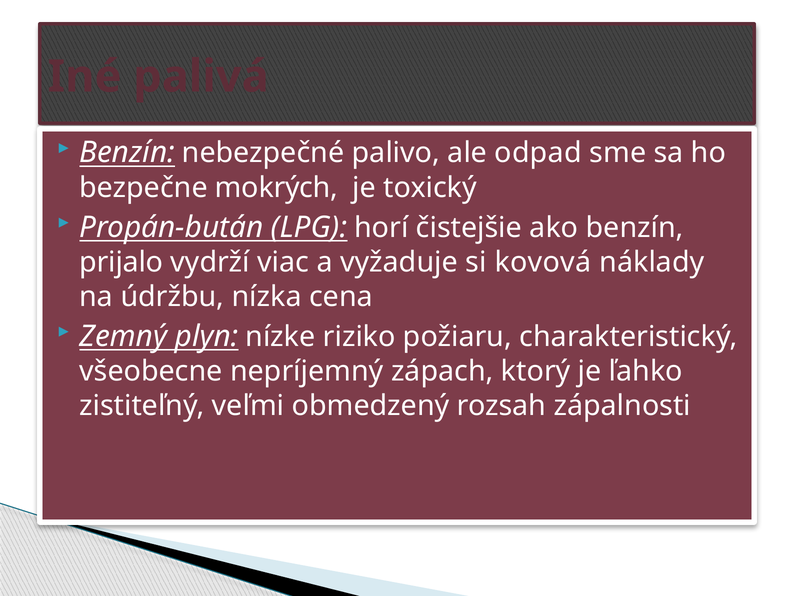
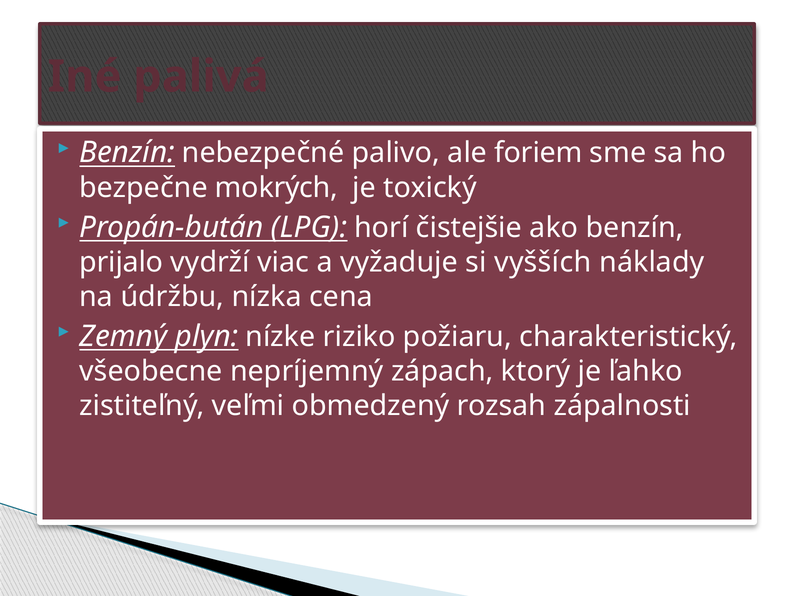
odpad: odpad -> foriem
kovová: kovová -> vyšších
